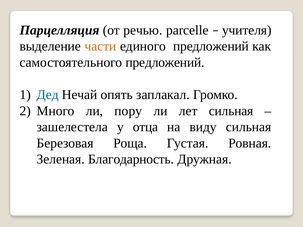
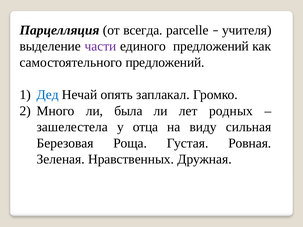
речью: речью -> всегда
части colour: orange -> purple
пору: пору -> была
лет сильная: сильная -> родных
Благодарность: Благодарность -> Нравственных
